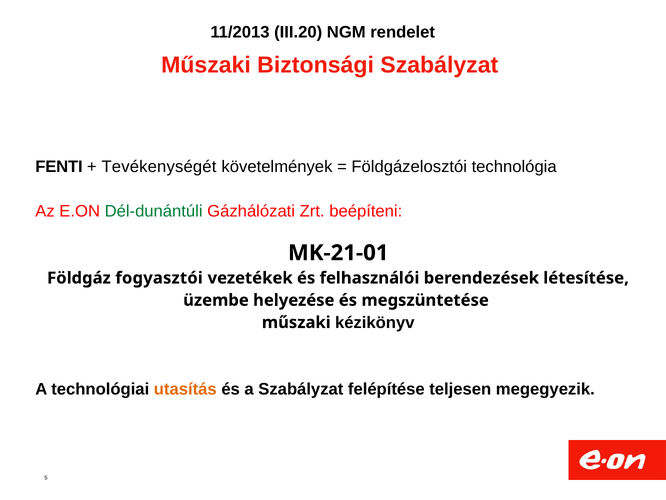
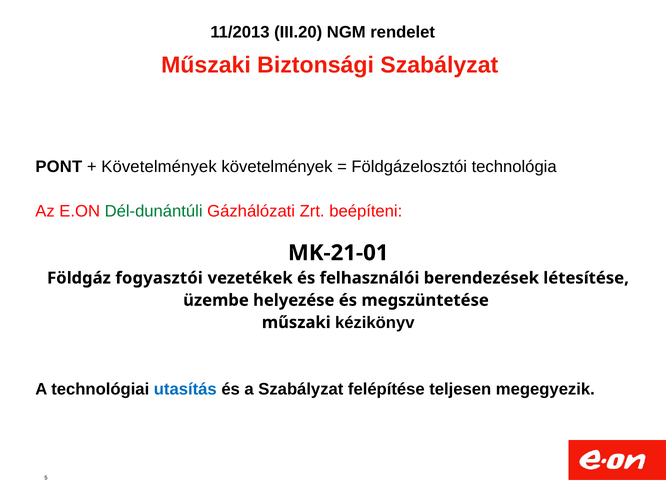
FENTI: FENTI -> PONT
Tevékenységét at (159, 167): Tevékenységét -> Követelmények
utasítás colour: orange -> blue
